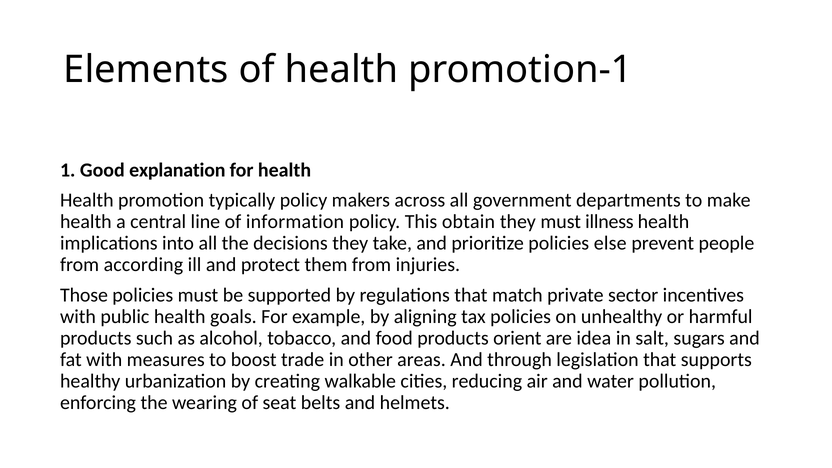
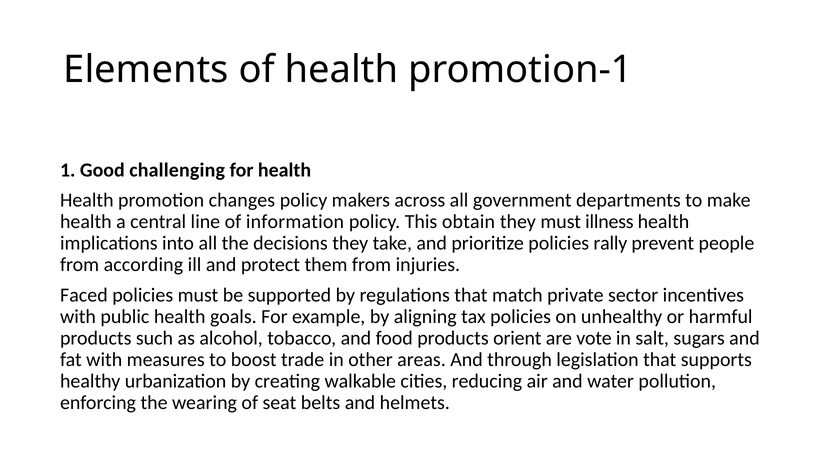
explanation: explanation -> challenging
typically: typically -> changes
else: else -> rally
Those: Those -> Faced
idea: idea -> vote
